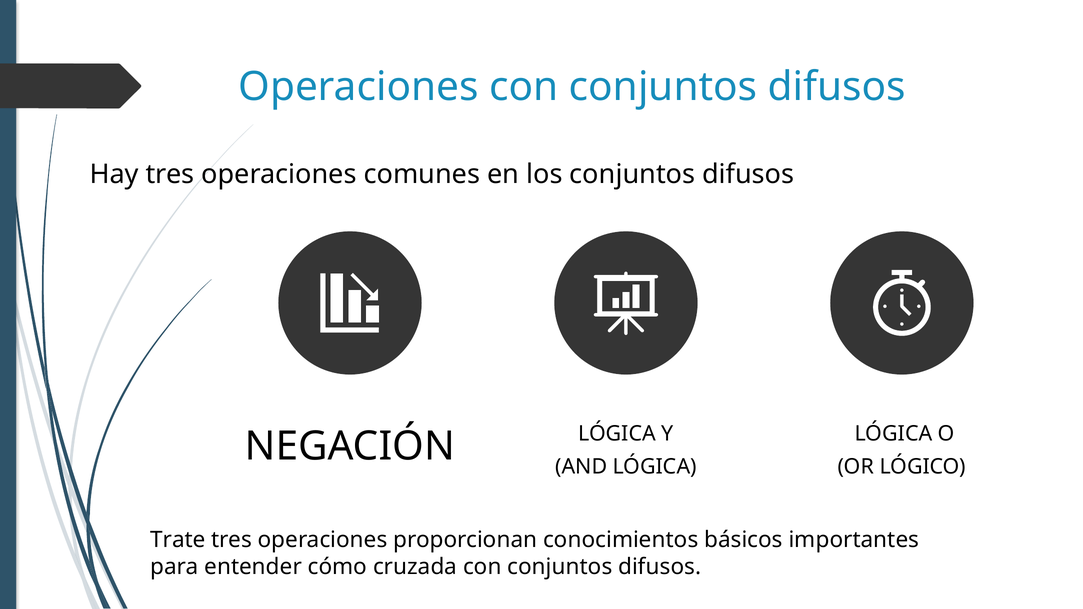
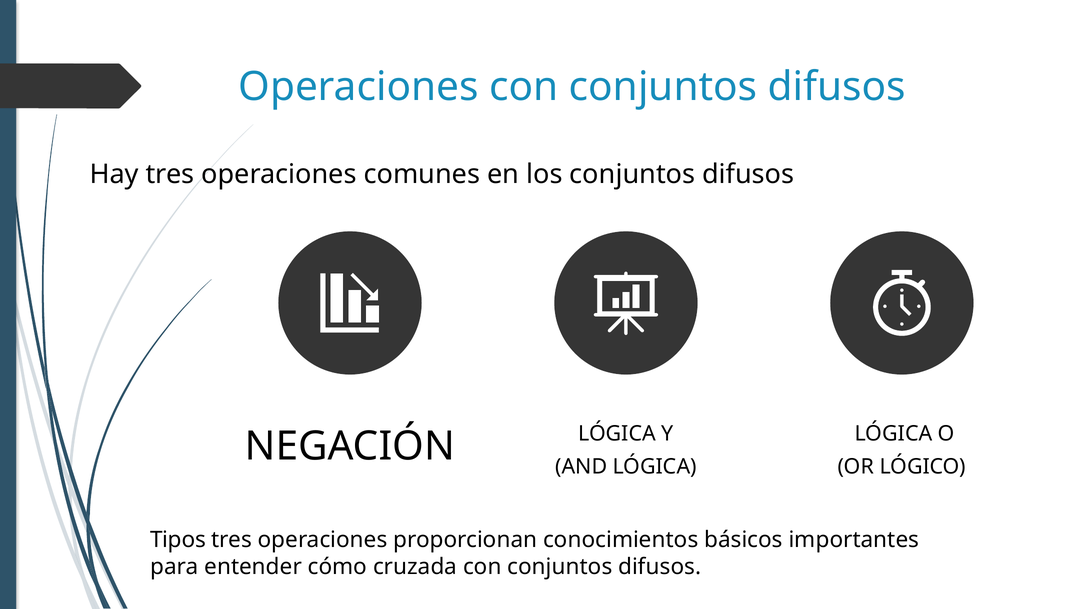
Trate: Trate -> Tipos
